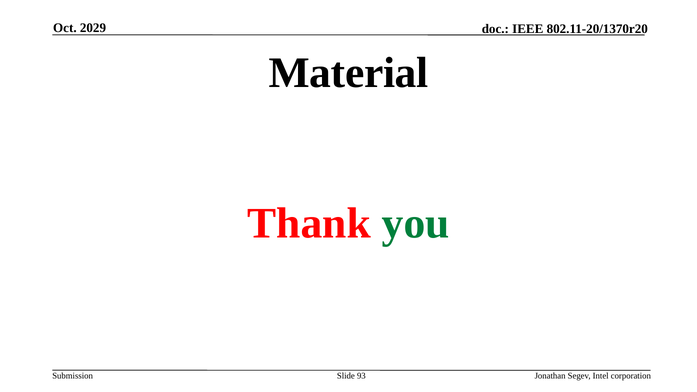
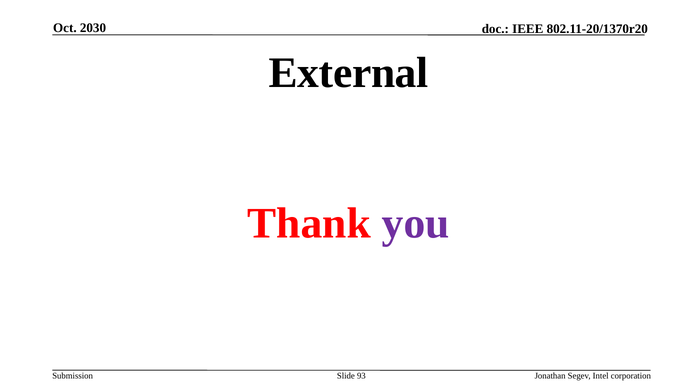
2029: 2029 -> 2030
Material: Material -> External
you colour: green -> purple
